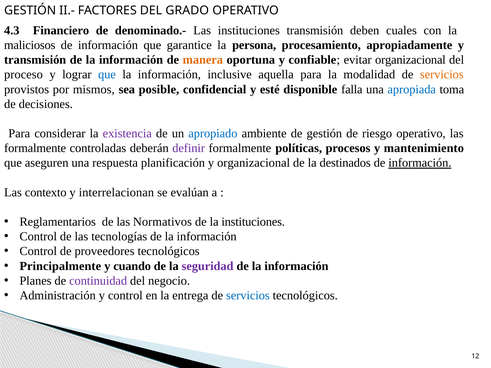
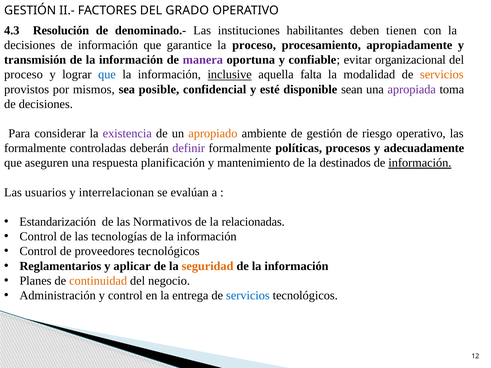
Financiero: Financiero -> Resolución
instituciones transmisión: transmisión -> habilitantes
cuales: cuales -> tienen
maliciosos at (30, 45): maliciosos -> decisiones
la persona: persona -> proceso
manera colour: orange -> purple
inclusive underline: none -> present
aquella para: para -> falta
falla: falla -> sean
apropiada colour: blue -> purple
apropiado colour: blue -> orange
mantenimiento: mantenimiento -> adecuadamente
y organizacional: organizacional -> mantenimiento
contexto: contexto -> usuarios
Reglamentarios: Reglamentarios -> Estandarización
la instituciones: instituciones -> relacionadas
Principalmente: Principalmente -> Reglamentarios
cuando: cuando -> aplicar
seguridad colour: purple -> orange
continuidad colour: purple -> orange
